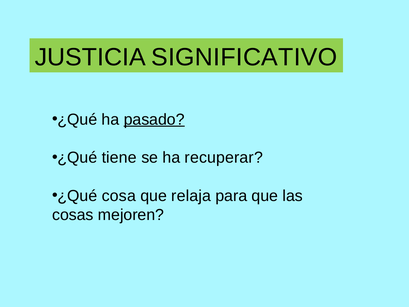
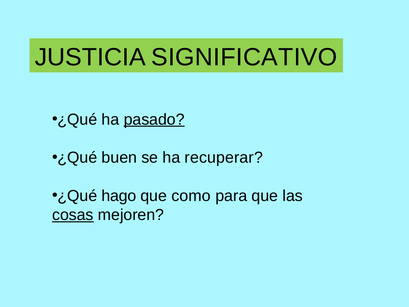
tiene: tiene -> buen
cosa: cosa -> hago
relaja: relaja -> como
cosas underline: none -> present
